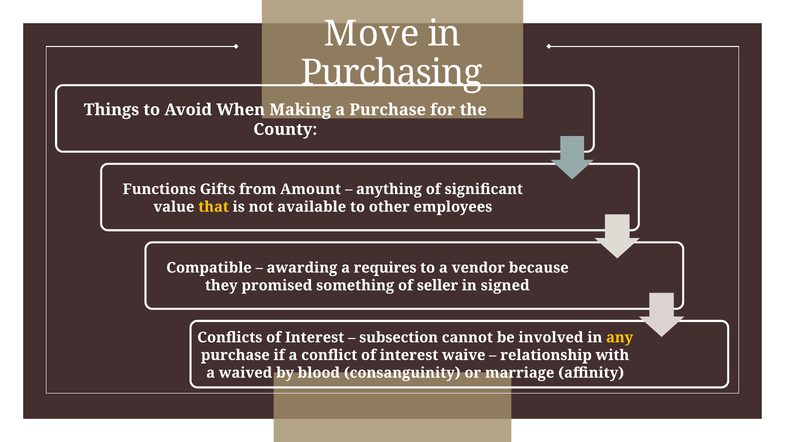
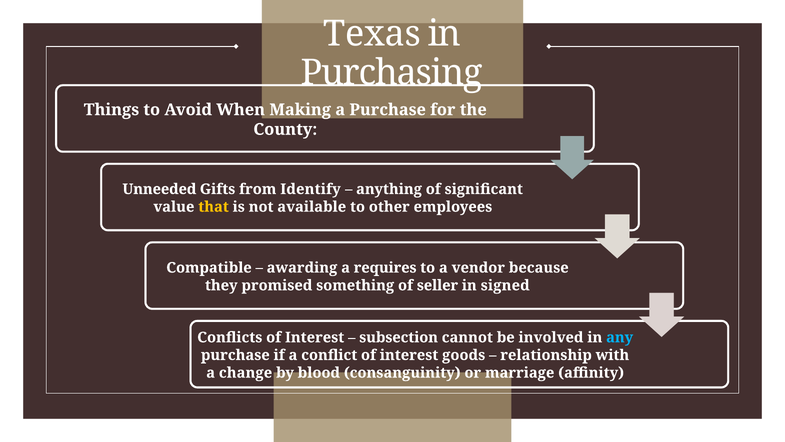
Move: Move -> Texas
Functions: Functions -> Unneeded
Amount: Amount -> Identify
any colour: yellow -> light blue
waive: waive -> goods
waived: waived -> change
